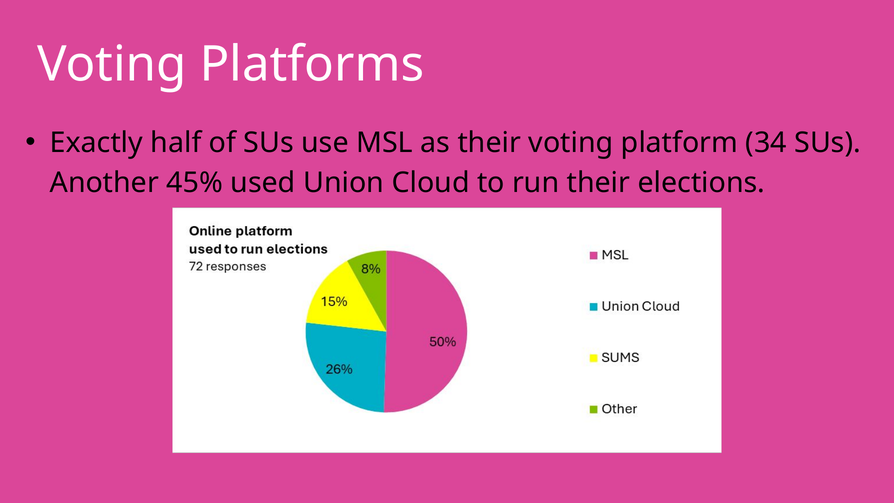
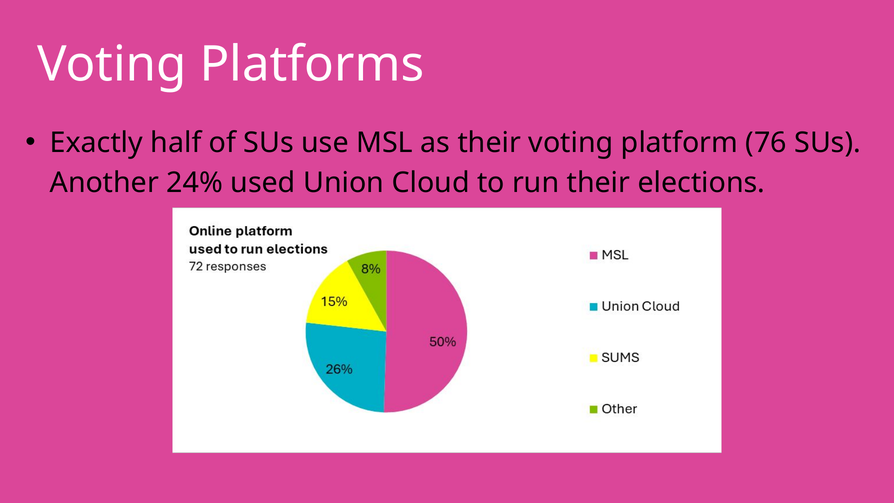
34: 34 -> 76
45%: 45% -> 24%
